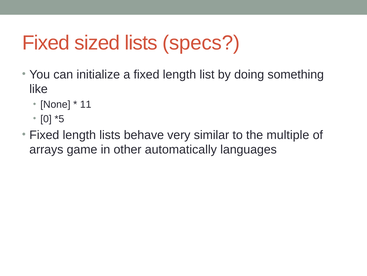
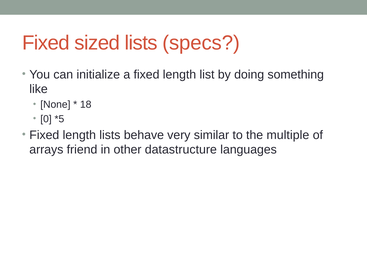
11: 11 -> 18
game: game -> friend
automatically: automatically -> datastructure
